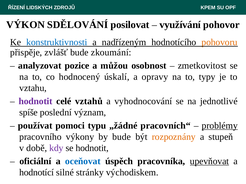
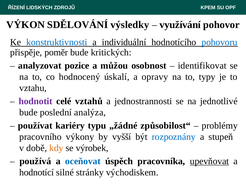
posilovat: posilovat -> výsledky
nadřízeným: nadřízeným -> individuální
pohovoru colour: orange -> blue
zvlášť: zvlášť -> poměr
zkoumání: zkoumání -> kritických
zmetkovitost: zmetkovitost -> identifikovat
vyhodnocování: vyhodnocování -> jednostrannosti
spíše at (29, 113): spíše -> bude
význam: význam -> analýza
pomoci: pomoci -> kariéry
pracovních“: pracovních“ -> způsobilost“
problémy underline: present -> none
by bude: bude -> vyšší
rozpoznány colour: orange -> blue
kdy colour: purple -> orange
se hodnotit: hodnotit -> výrobek
oficiální: oficiální -> používá
